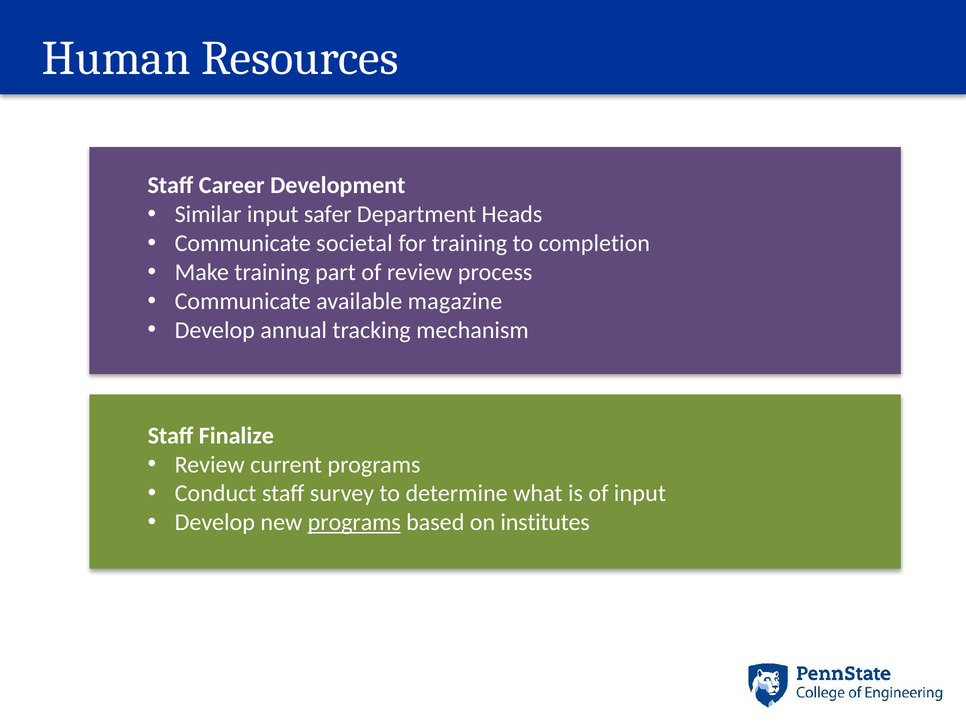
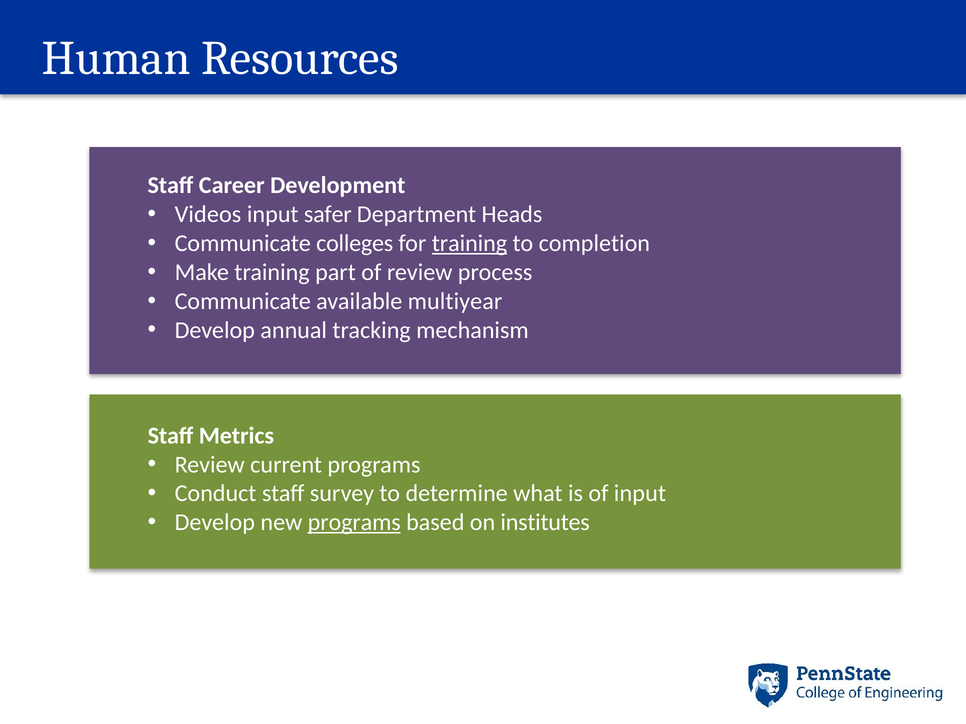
Similar: Similar -> Videos
societal: societal -> colleges
training at (470, 244) underline: none -> present
magazine: magazine -> multiyear
Finalize: Finalize -> Metrics
